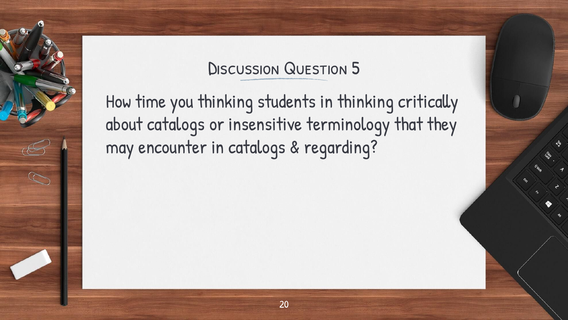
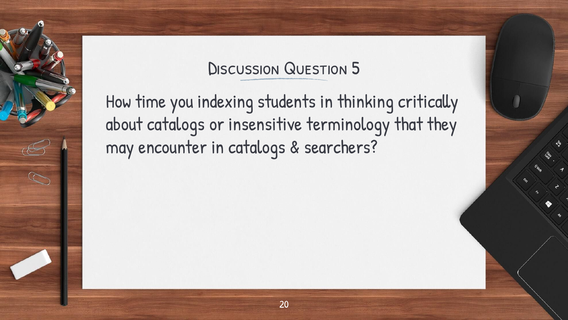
you thinking: thinking -> indexing
regarding: regarding -> searchers
